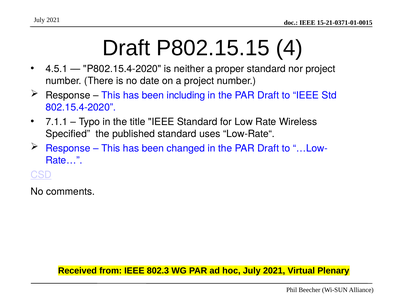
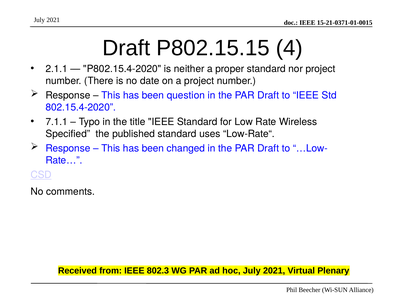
4.5.1: 4.5.1 -> 2.1.1
including: including -> question
